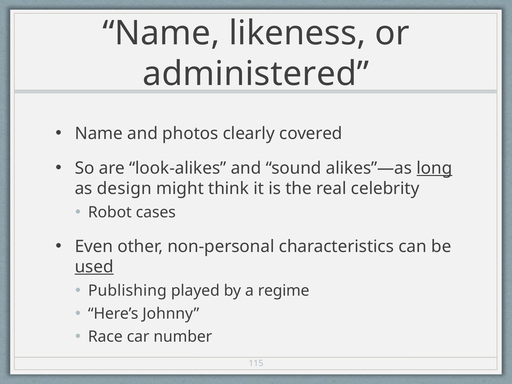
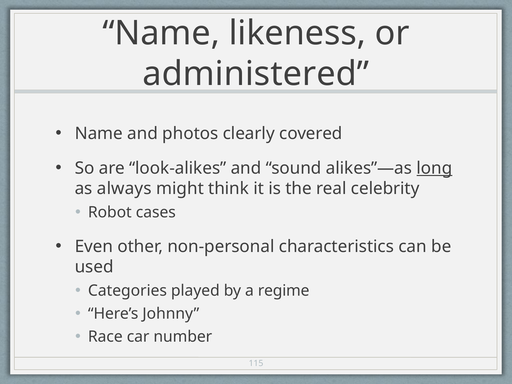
design: design -> always
used underline: present -> none
Publishing: Publishing -> Categories
